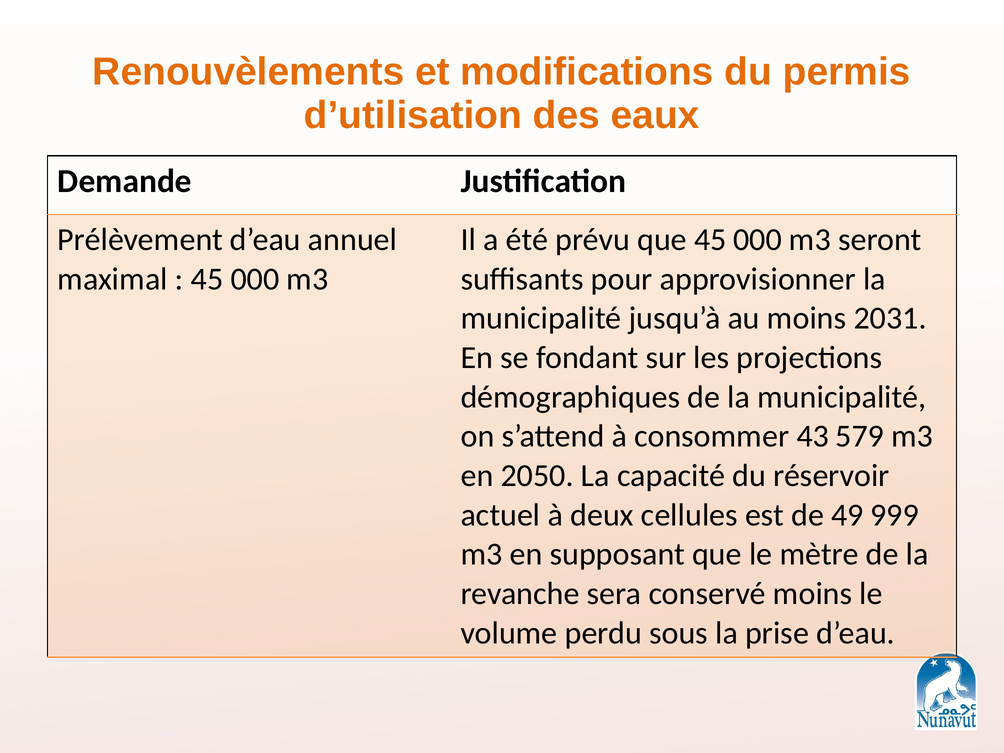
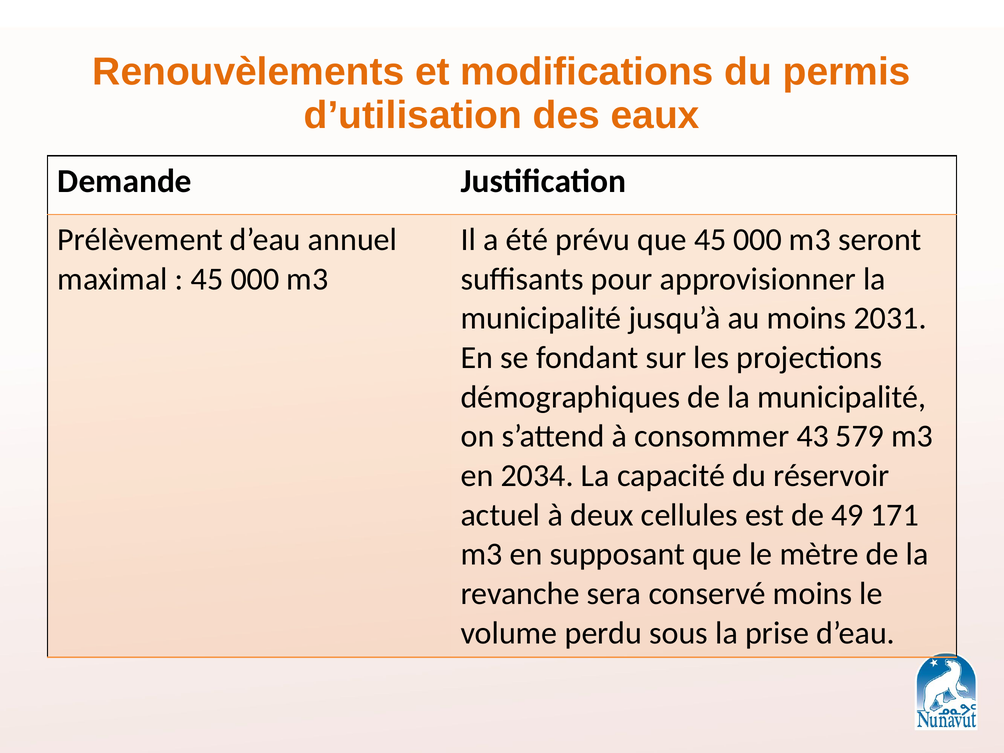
2050: 2050 -> 2034
999: 999 -> 171
